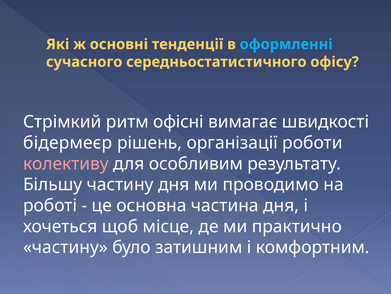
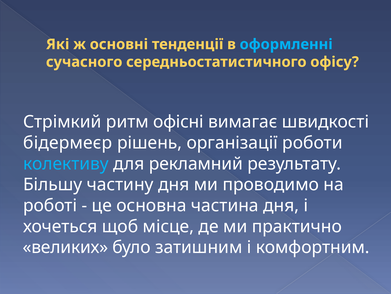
колективу colour: pink -> light blue
особливим: особливим -> рекламний
частину at (65, 247): частину -> великих
